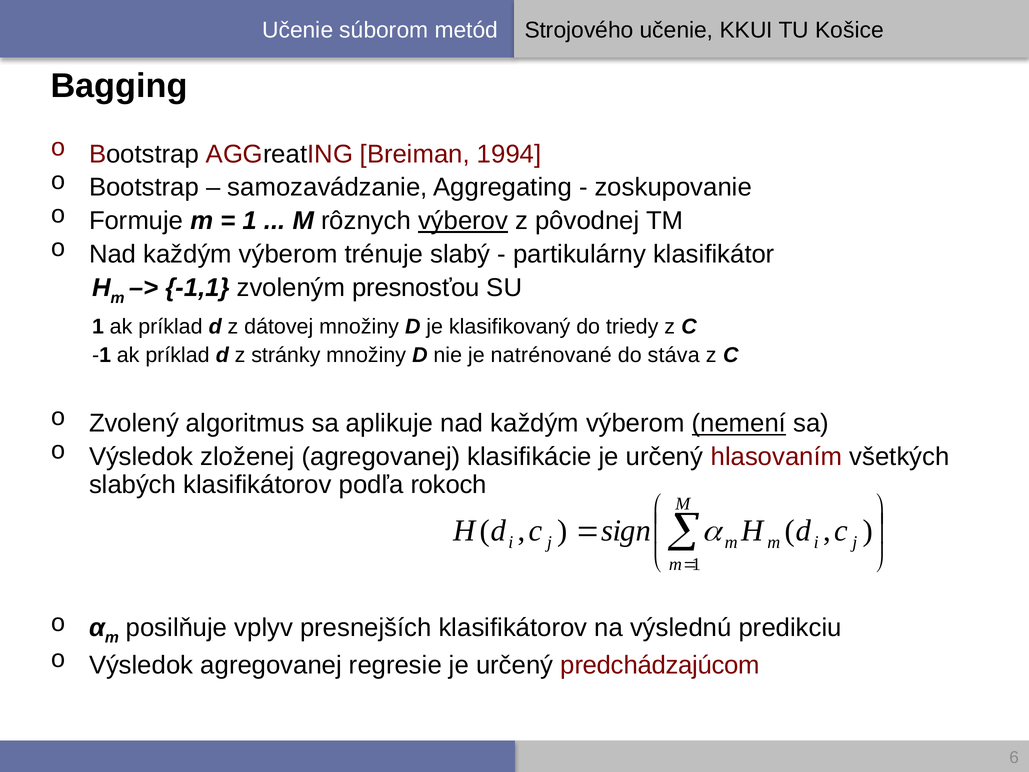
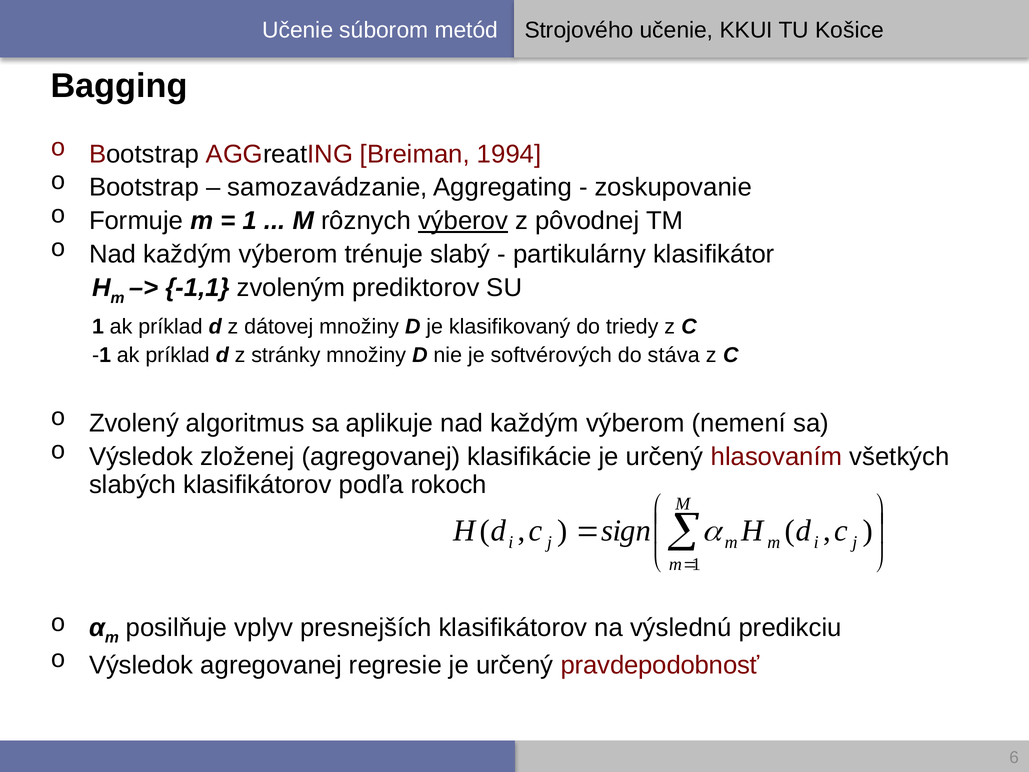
presnosťou: presnosťou -> prediktorov
natrénované: natrénované -> softvérových
nemení underline: present -> none
predchádzajúcom: predchádzajúcom -> pravdepodobnosť
